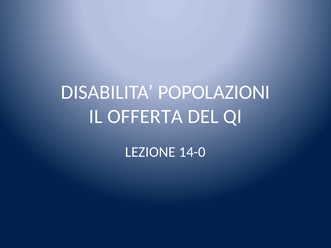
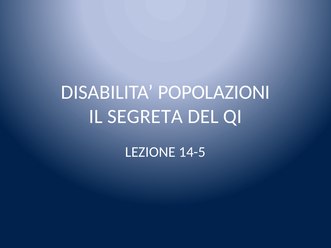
OFFERTA: OFFERTA -> SEGRETA
14-0: 14-0 -> 14-5
